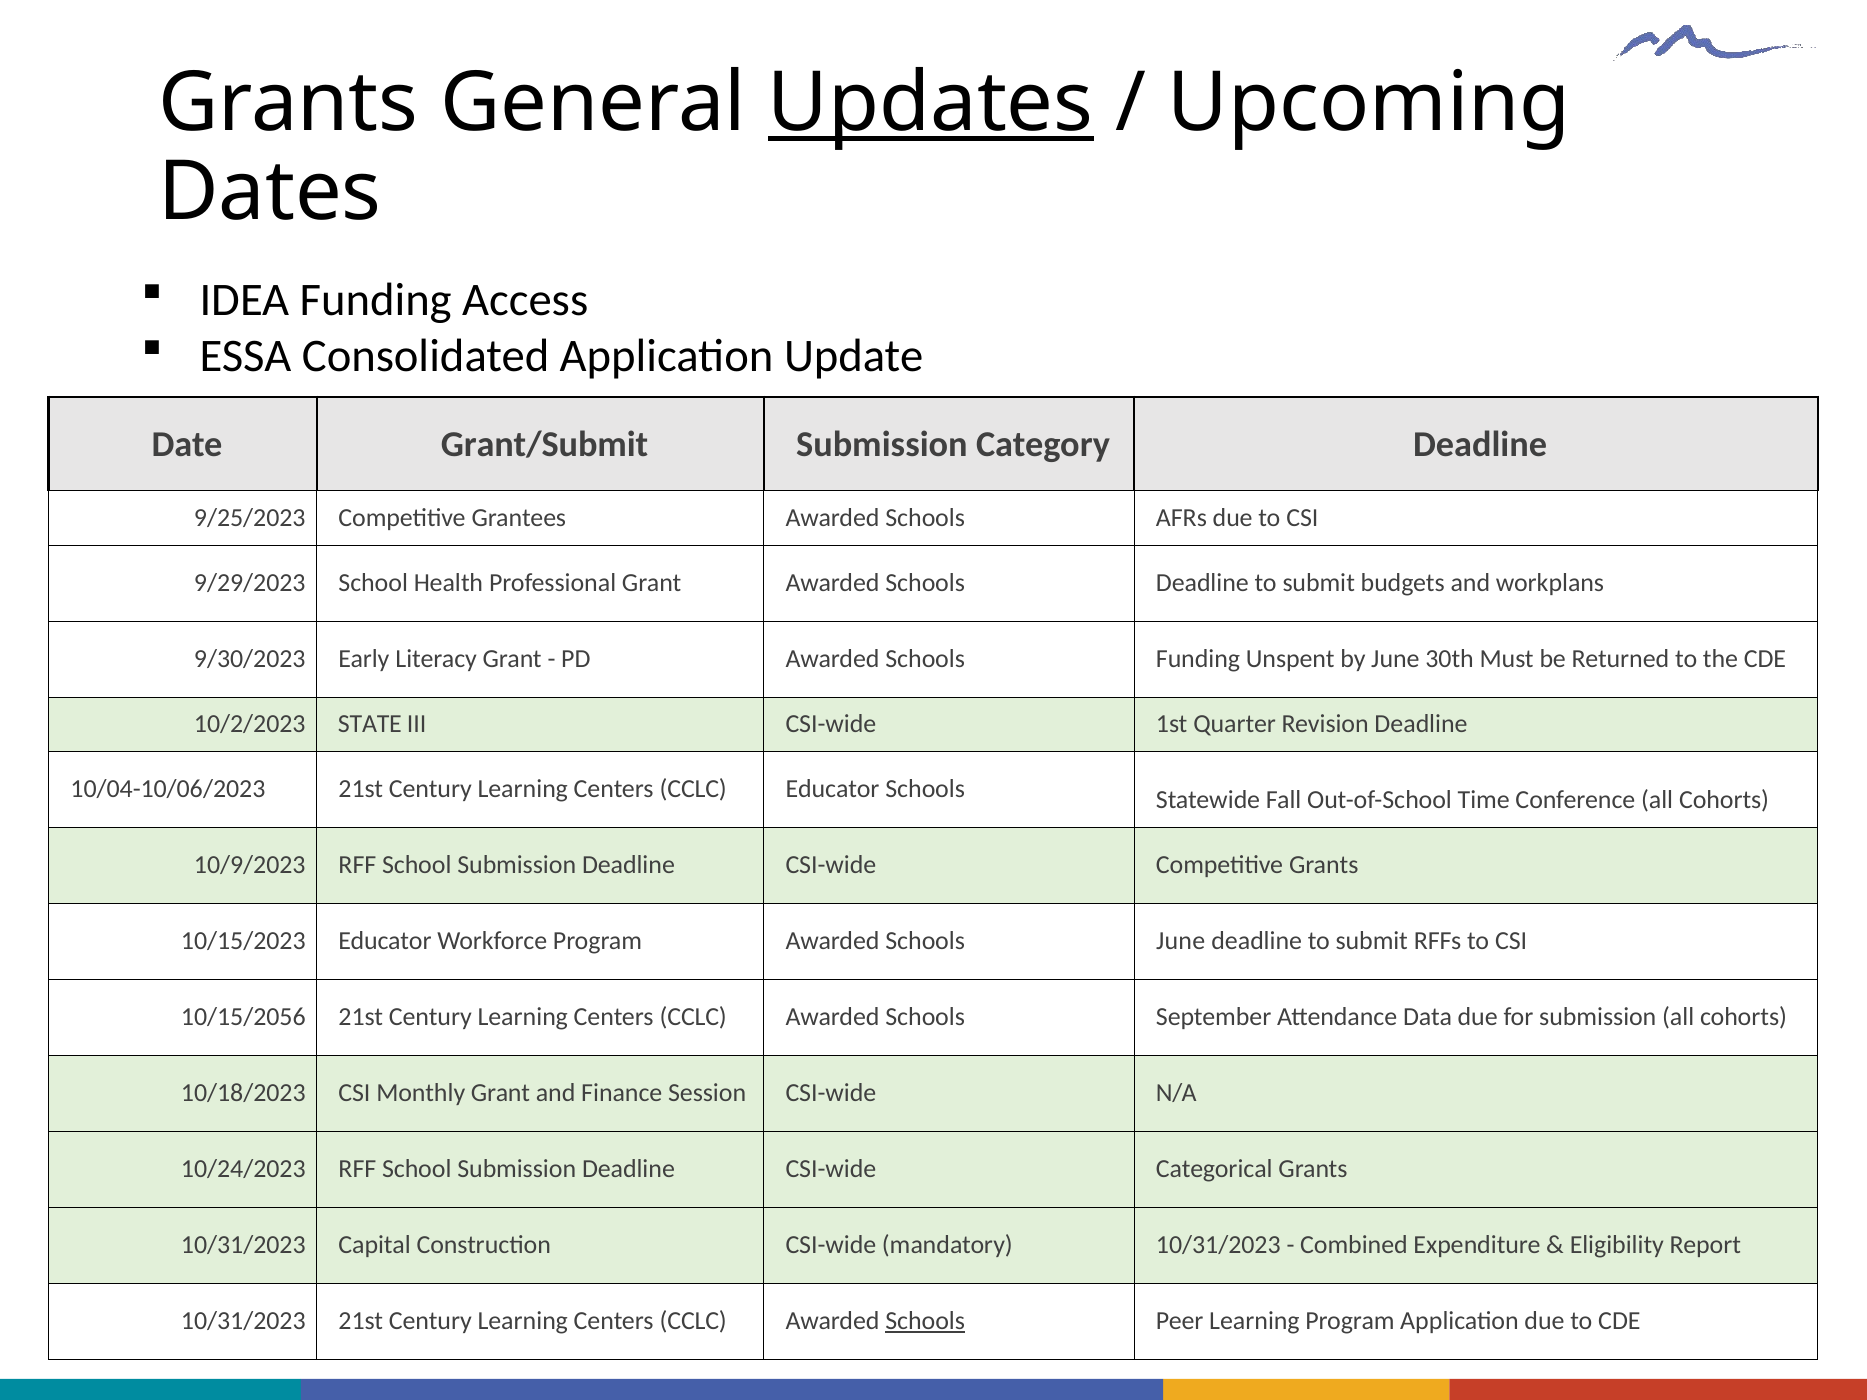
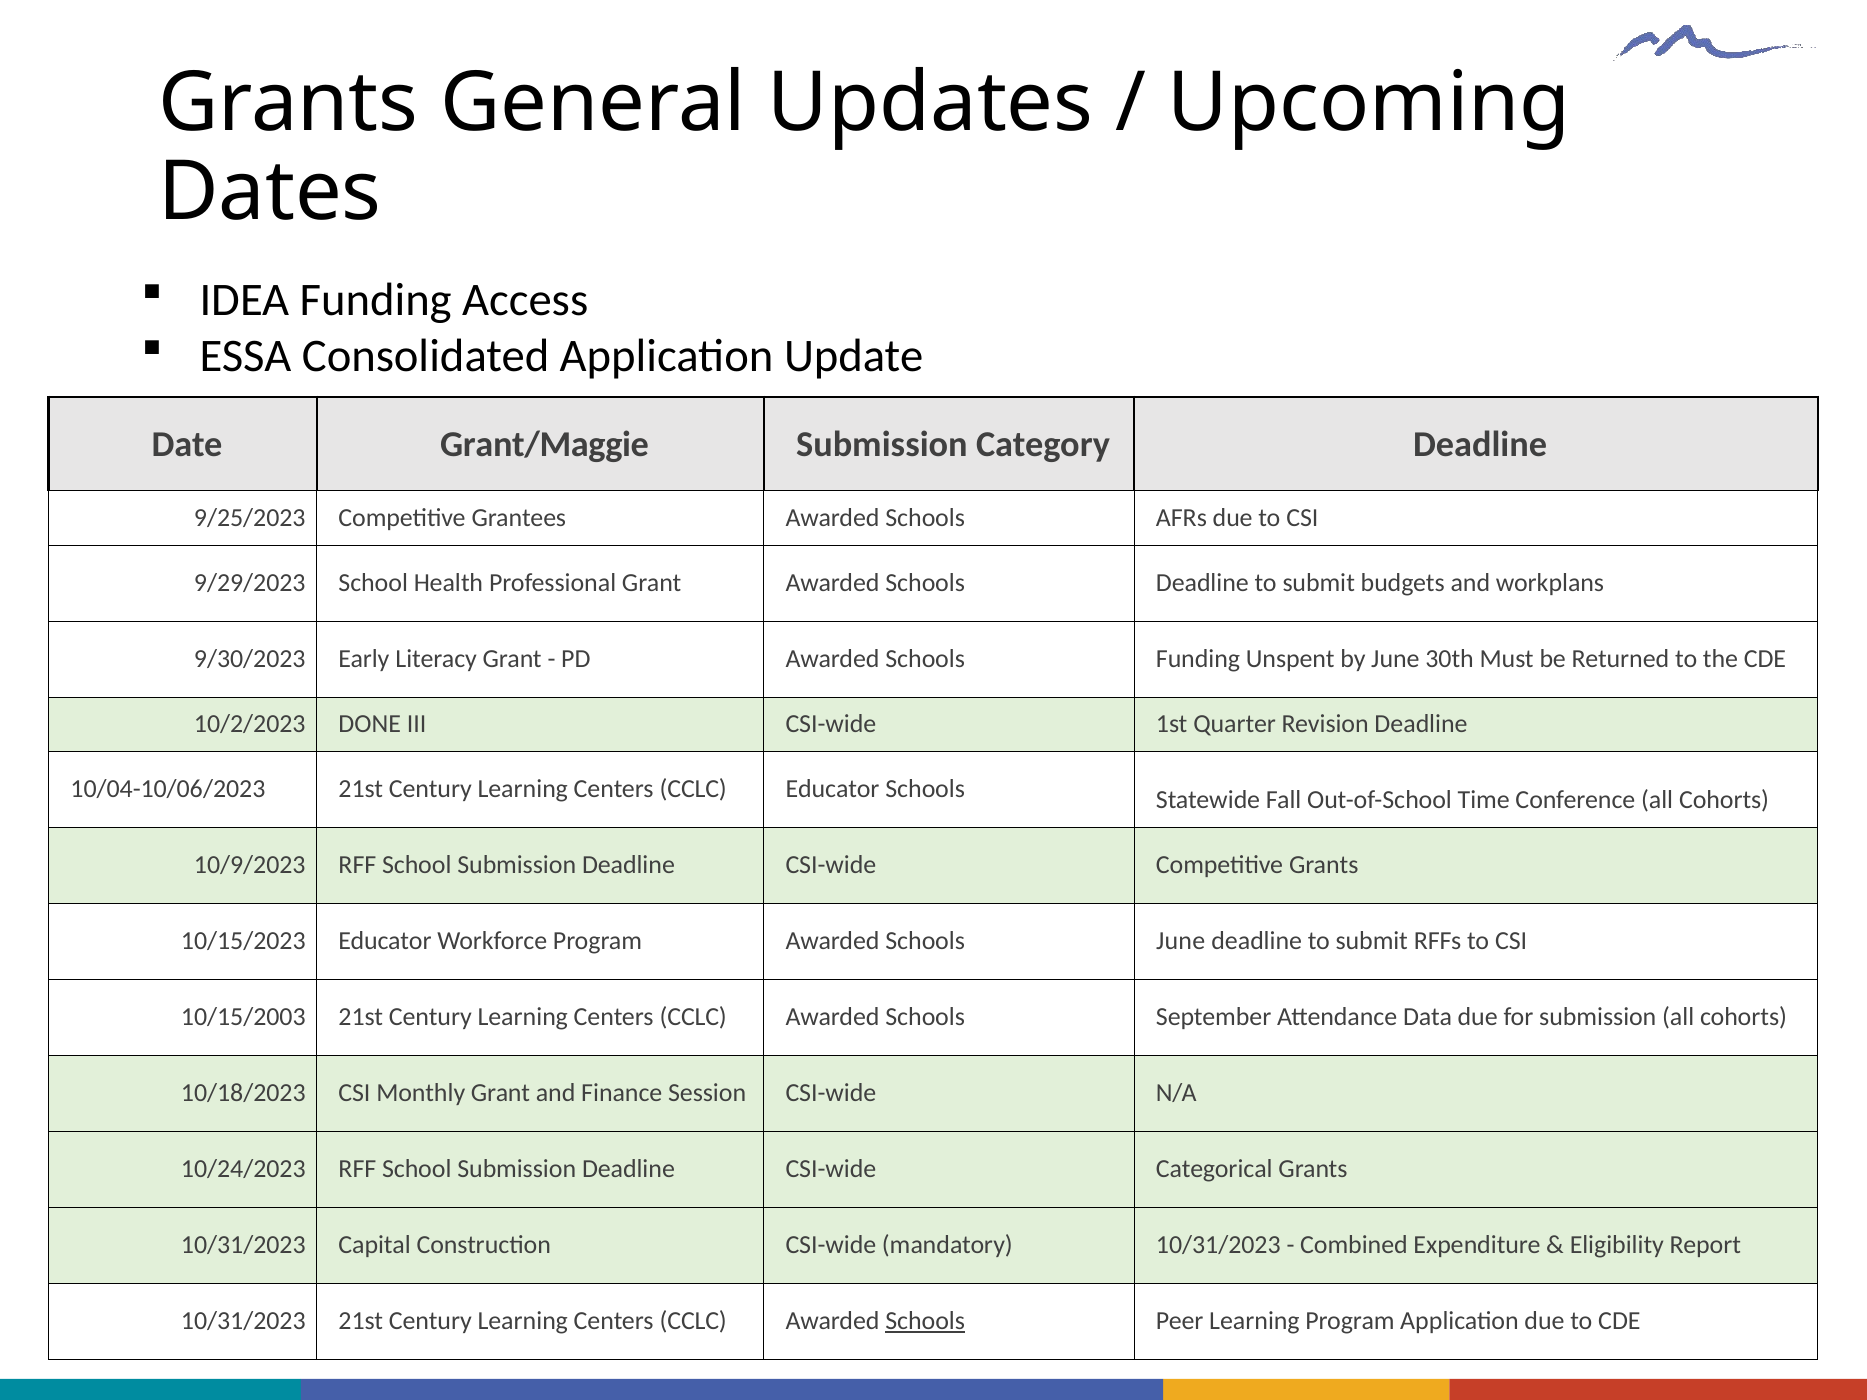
Updates underline: present -> none
Grant/Submit: Grant/Submit -> Grant/Maggie
STATE: STATE -> DONE
10/15/2056: 10/15/2056 -> 10/15/2003
